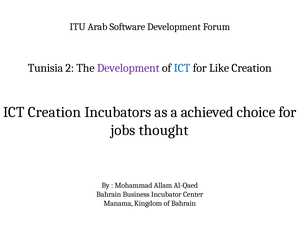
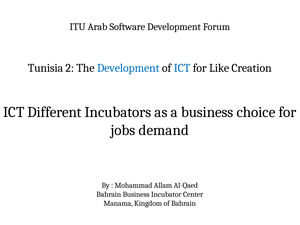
Development at (128, 68) colour: purple -> blue
ICT Creation: Creation -> Different
a achieved: achieved -> business
thought: thought -> demand
